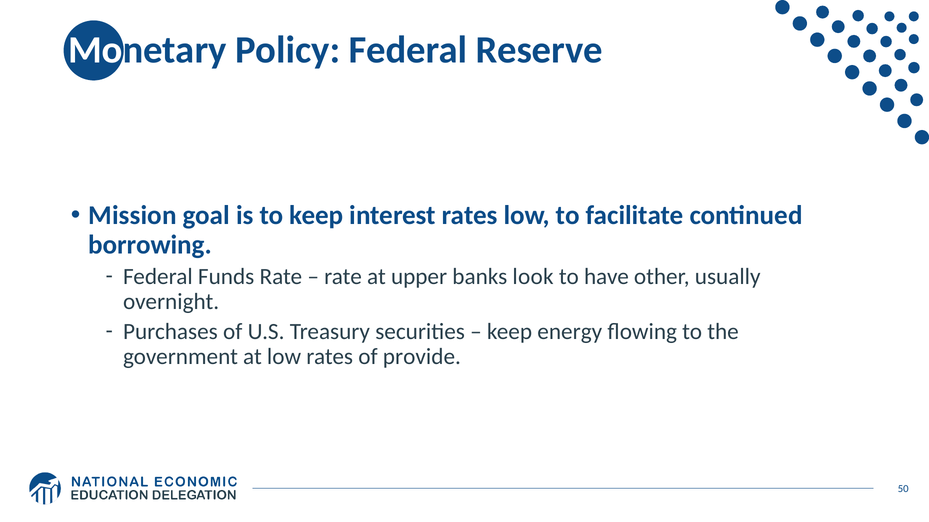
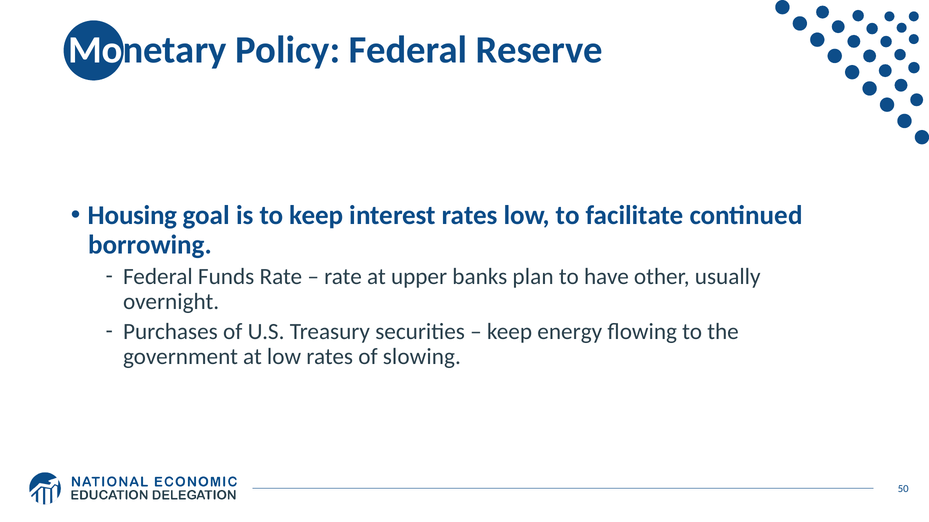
Mission: Mission -> Housing
look: look -> plan
provide: provide -> slowing
